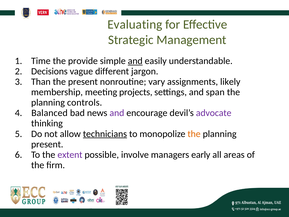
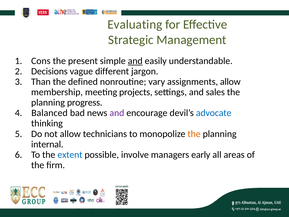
Time: Time -> Cons
provide: provide -> present
the present: present -> defined
assignments likely: likely -> allow
span: span -> sales
controls: controls -> progress
advocate colour: purple -> blue
technicians underline: present -> none
present at (47, 144): present -> internal
extent colour: purple -> blue
